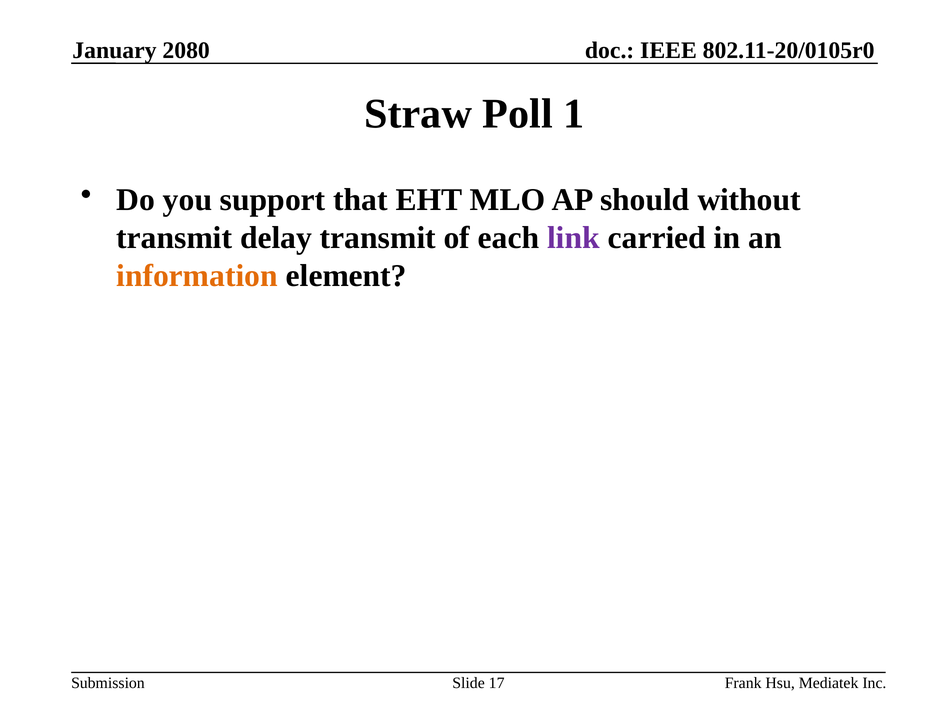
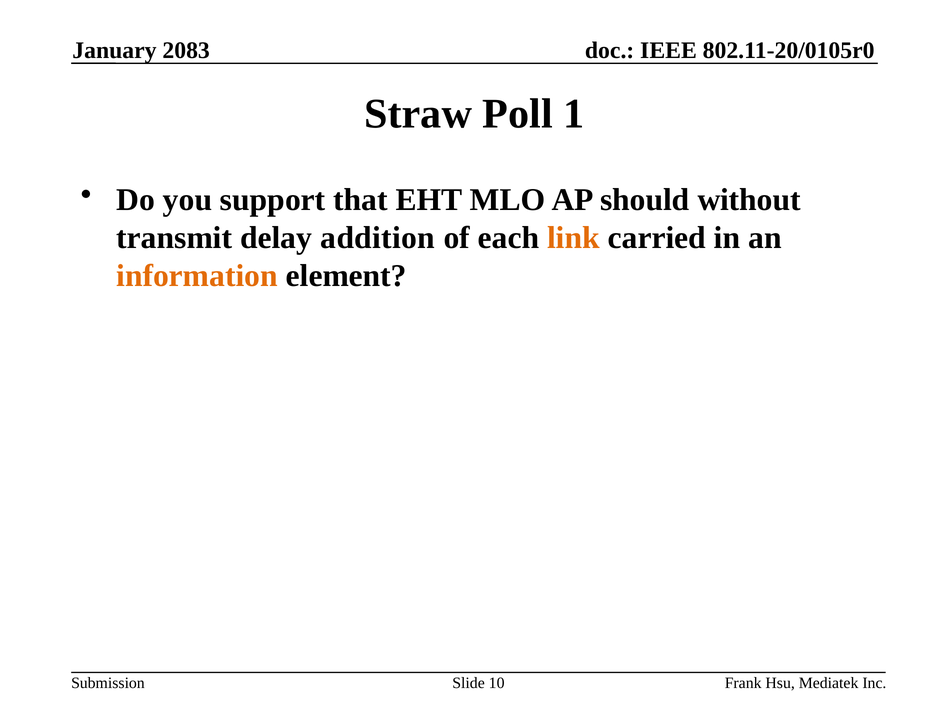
2080: 2080 -> 2083
delay transmit: transmit -> addition
link colour: purple -> orange
17: 17 -> 10
